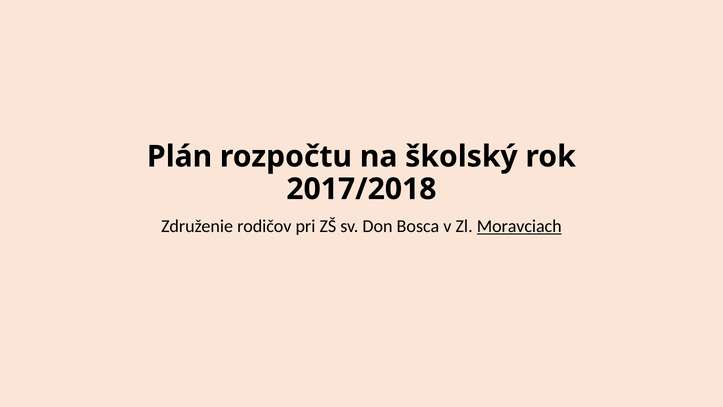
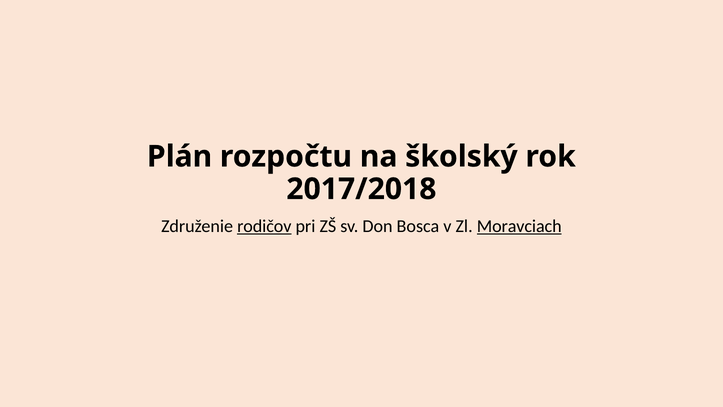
rodičov underline: none -> present
